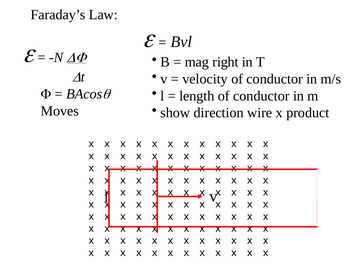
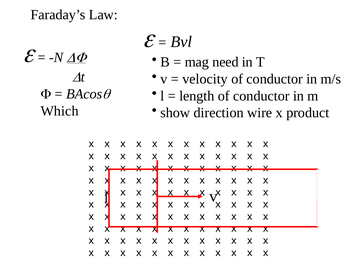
right: right -> need
Moves: Moves -> Which
